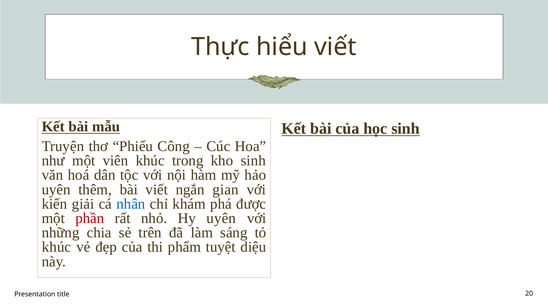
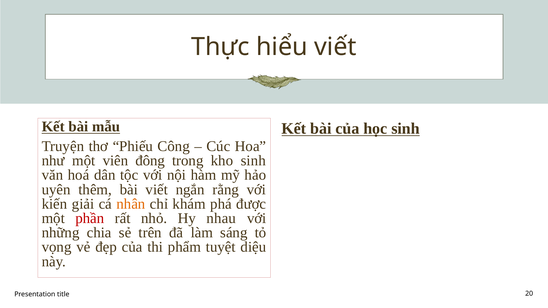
viên khúc: khúc -> đông
gian: gian -> rằng
nhân colour: blue -> orange
Hy uyên: uyên -> nhau
khúc at (57, 247): khúc -> vọng
